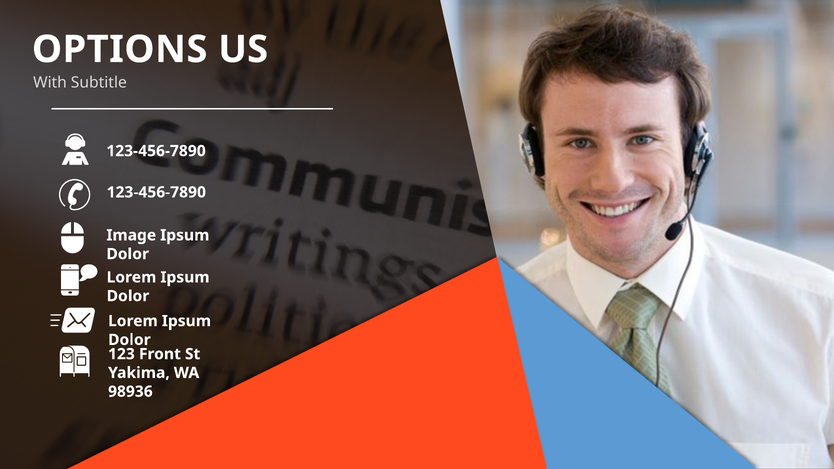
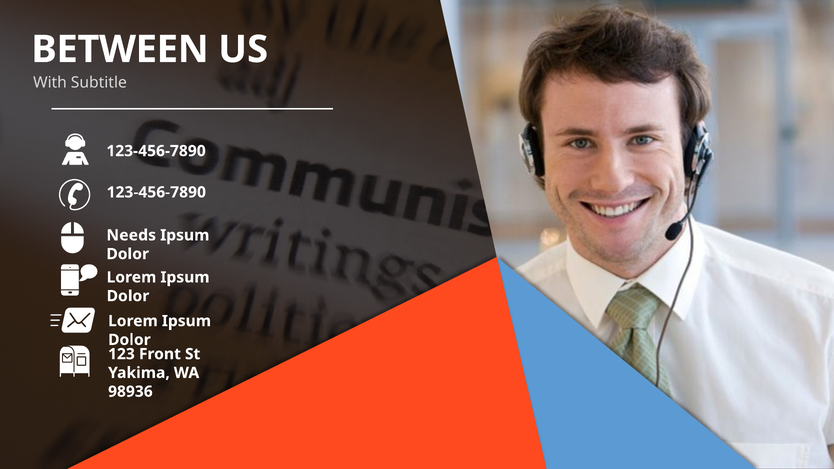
OPTIONS: OPTIONS -> BETWEEN
Image: Image -> Needs
